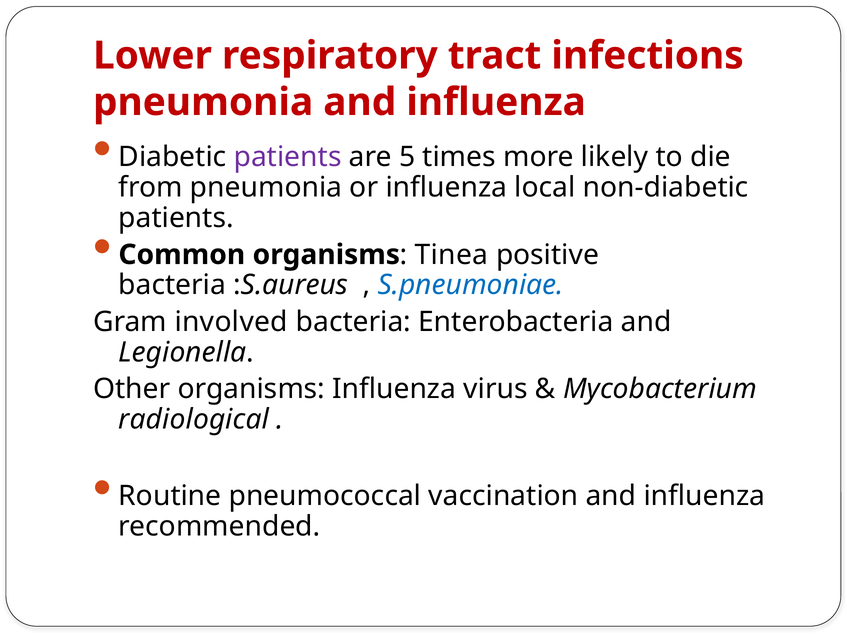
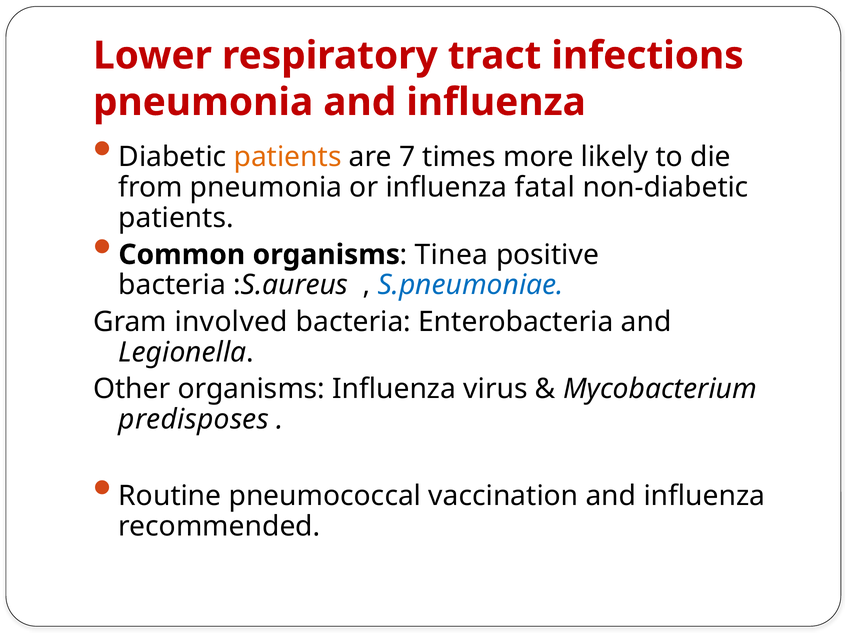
patients at (288, 157) colour: purple -> orange
5: 5 -> 7
local: local -> fatal
radiological: radiological -> predisposes
